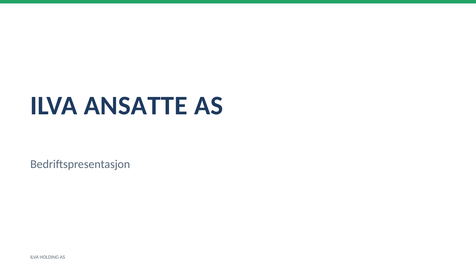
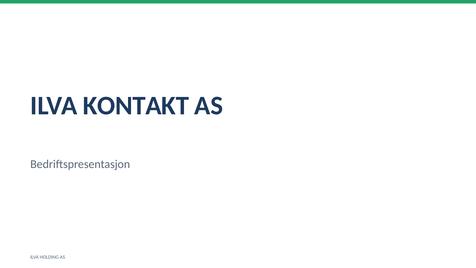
ANSATTE: ANSATTE -> KONTAKT
